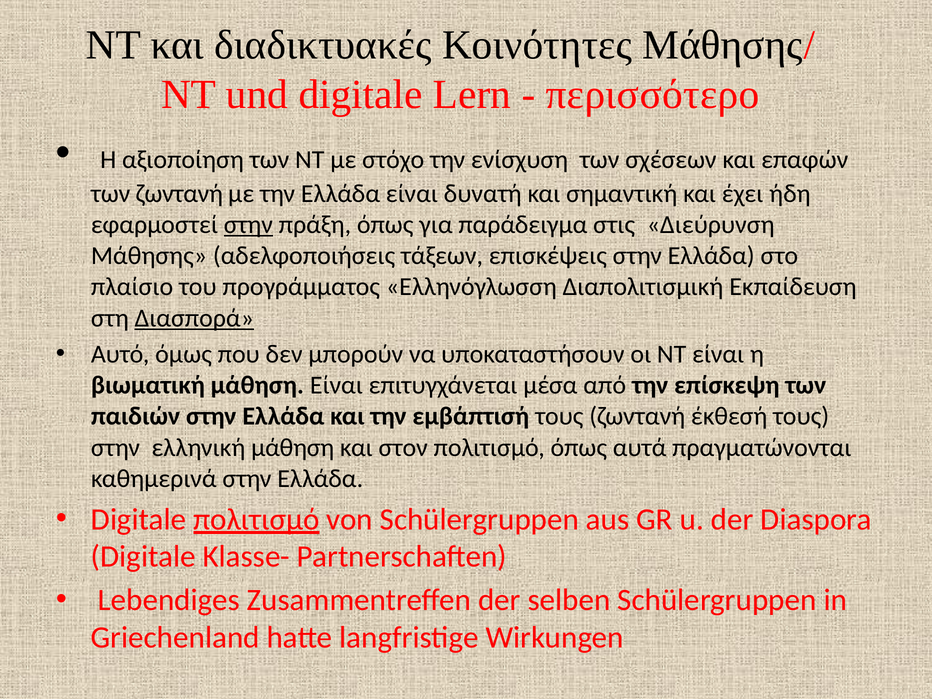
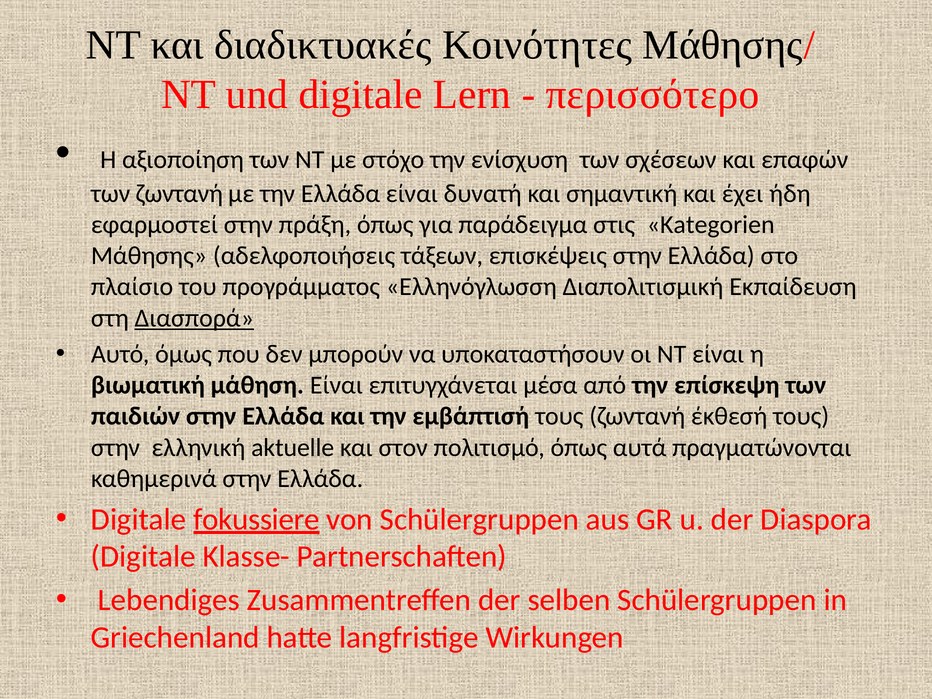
στην at (248, 225) underline: present -> none
Διεύρυνση: Διεύρυνση -> Kategorien
ελληνική μάθηση: μάθηση -> aktuelle
Digitale πολιτισμό: πολιτισμό -> fokussiere
